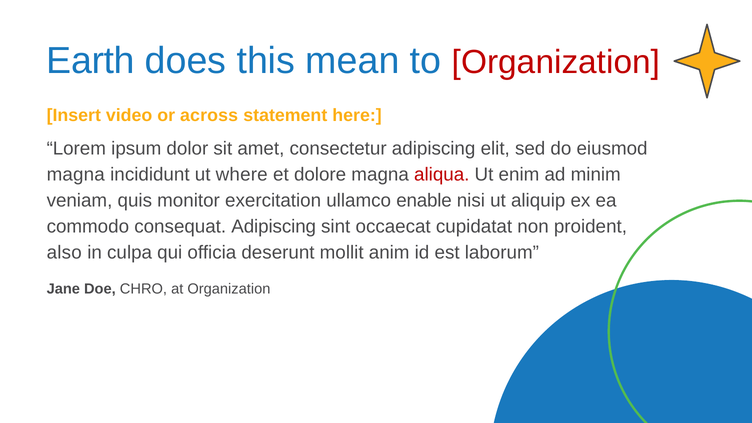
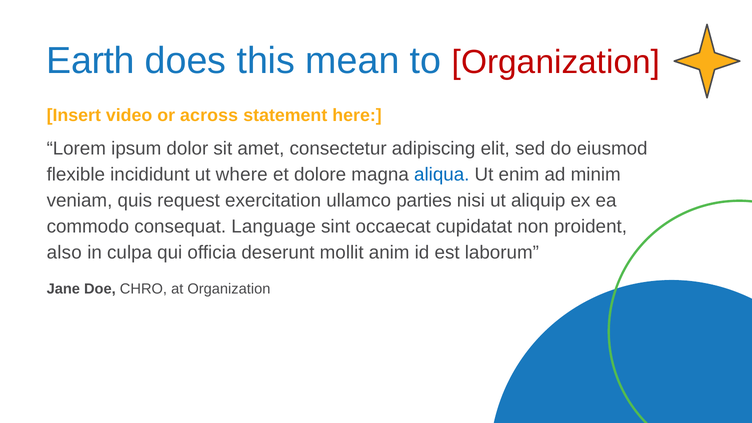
magna at (76, 175): magna -> flexible
aliqua colour: red -> blue
monitor: monitor -> request
enable: enable -> parties
consequat Adipiscing: Adipiscing -> Language
